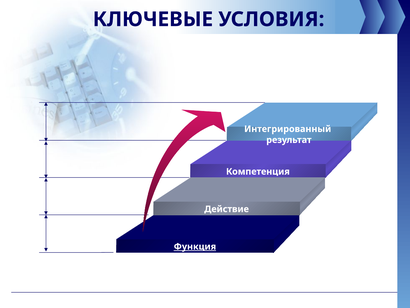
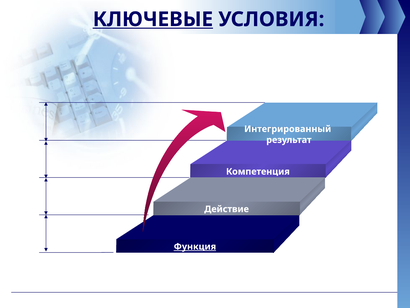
КЛЮЧЕВЫЕ underline: none -> present
